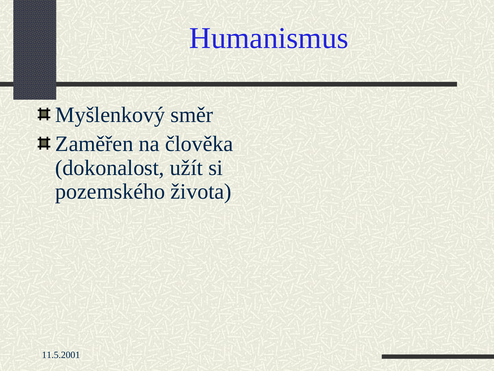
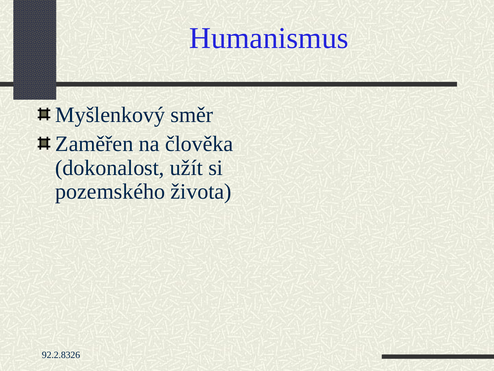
11.5.2001: 11.5.2001 -> 92.2.8326
